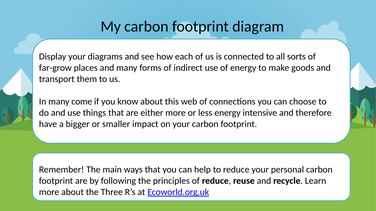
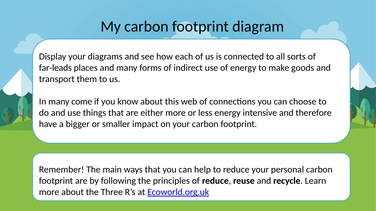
far-grow: far-grow -> far-leads
